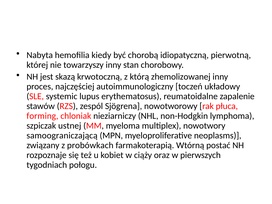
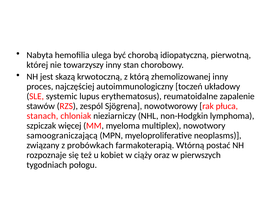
kiedy: kiedy -> ulega
forming: forming -> stanach
ustnej: ustnej -> więcej
